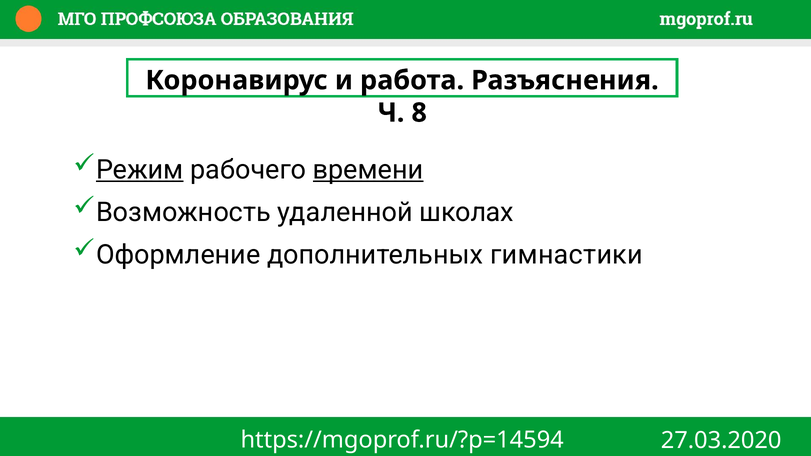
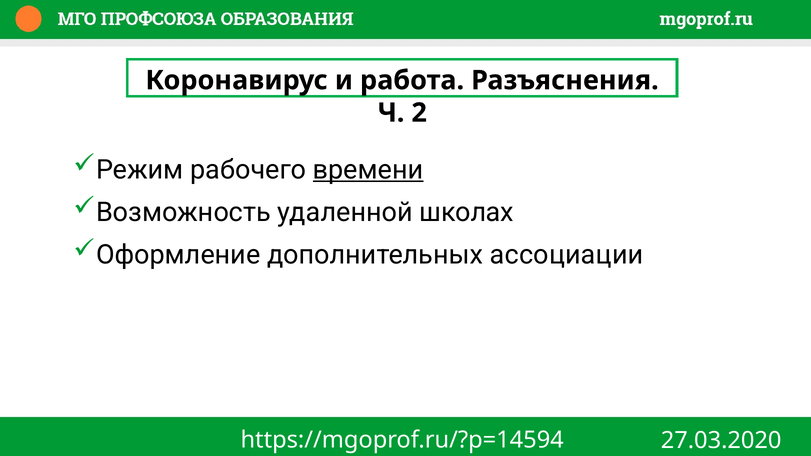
8: 8 -> 2
Режим underline: present -> none
гимнастики: гимнастики -> ассоциации
